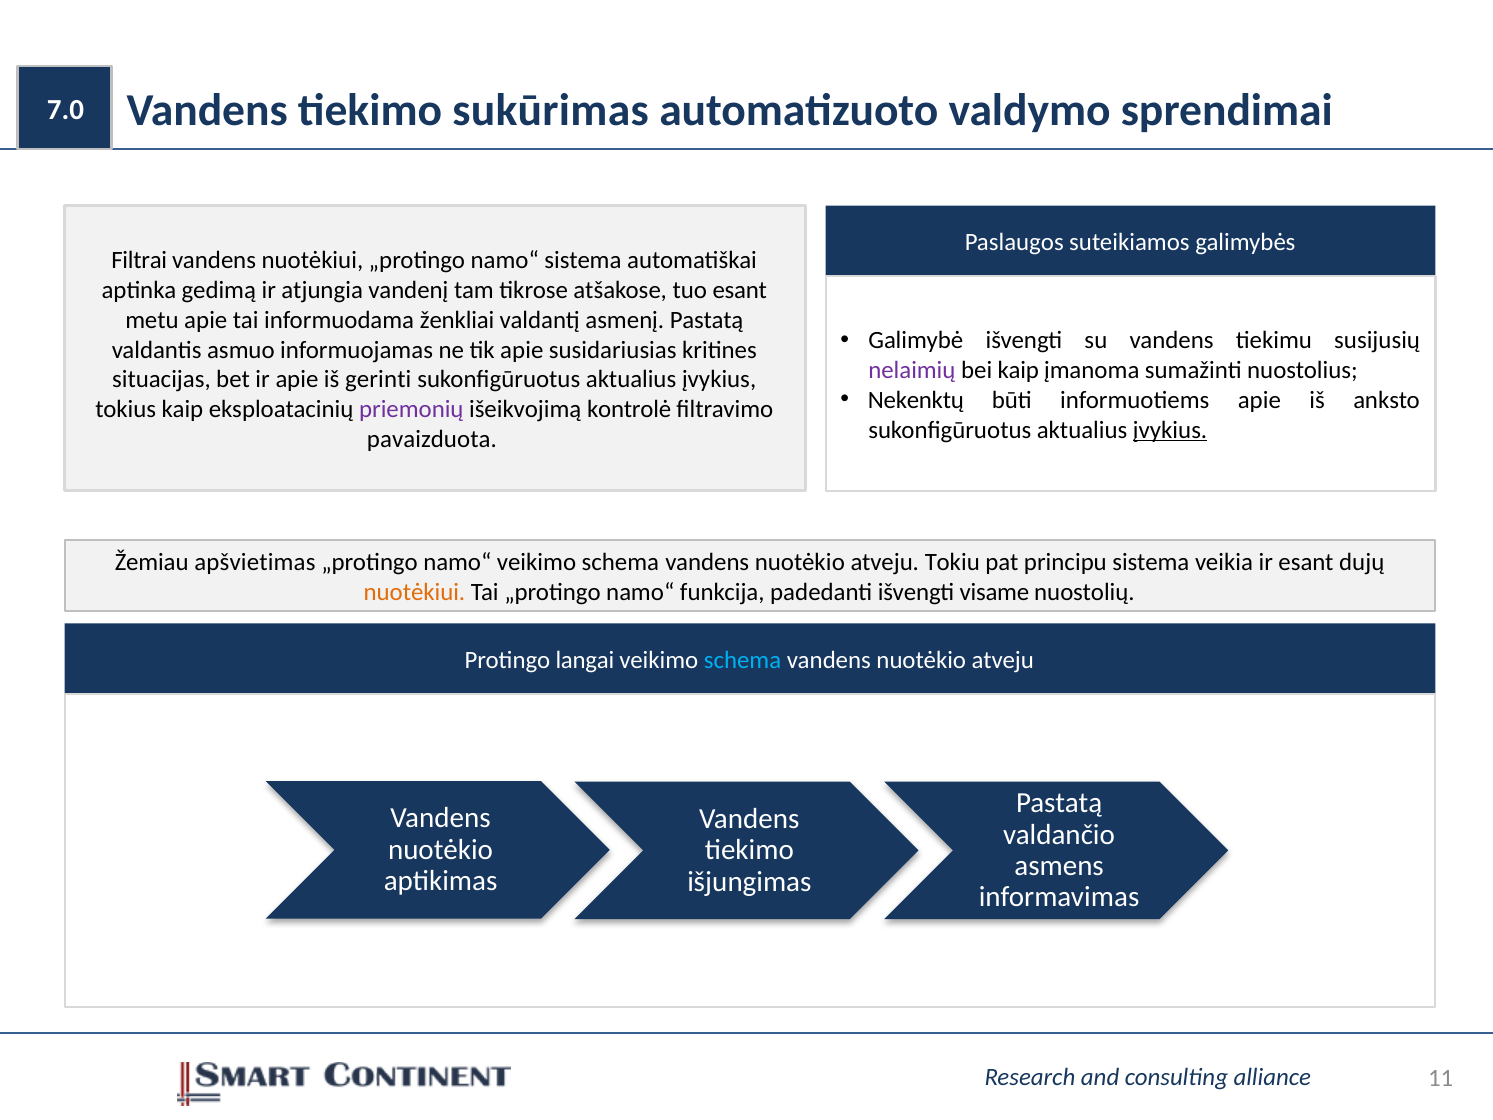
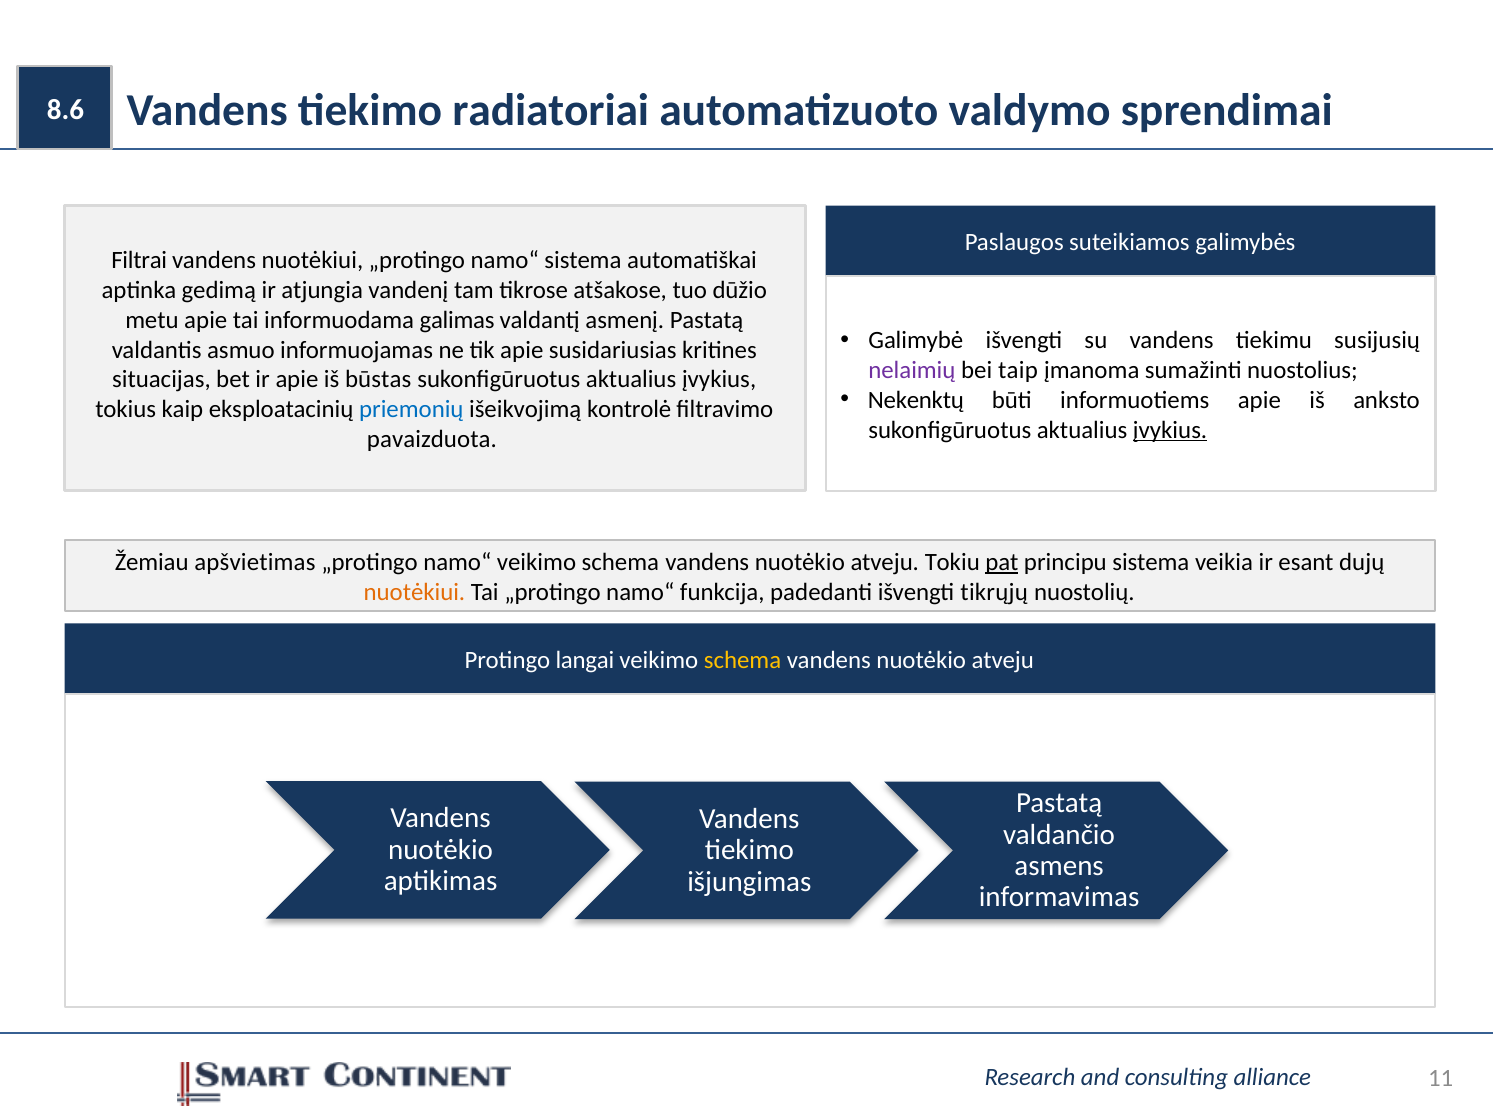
sukūrimas: sukūrimas -> radiatoriai
7.0: 7.0 -> 8.6
tuo esant: esant -> dūžio
ženkliai: ženkliai -> galimas
bei kaip: kaip -> taip
gerinti: gerinti -> būstas
priemonių colour: purple -> blue
pat underline: none -> present
visame: visame -> tikrųjų
schema at (743, 660) colour: light blue -> yellow
